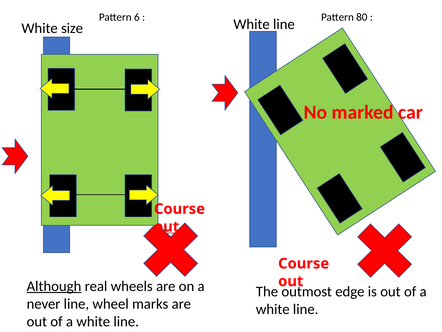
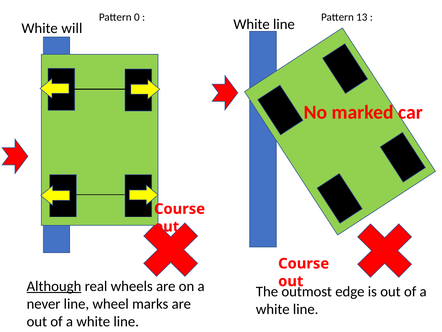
6: 6 -> 0
80: 80 -> 13
size: size -> will
out at (167, 226) underline: present -> none
